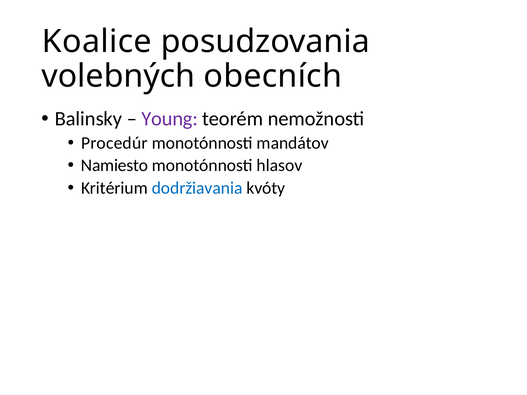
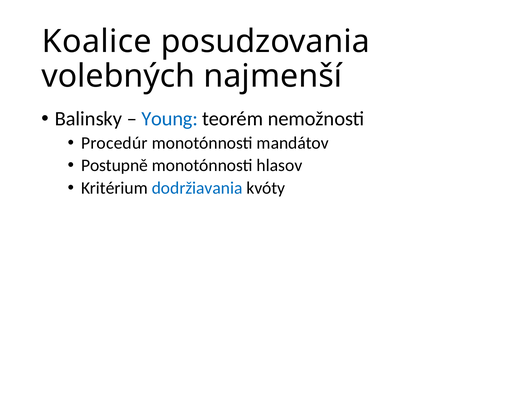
obecních: obecních -> najmenší
Young colour: purple -> blue
Namiesto: Namiesto -> Postupně
